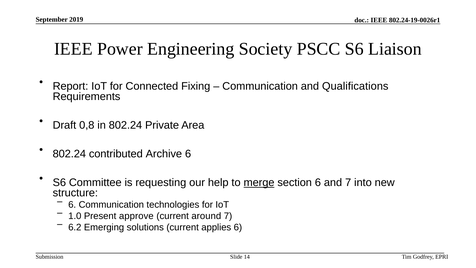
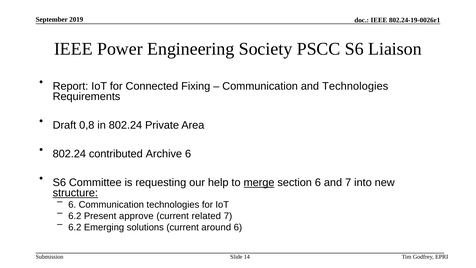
and Qualifications: Qualifications -> Technologies
structure underline: none -> present
1.0 at (75, 216): 1.0 -> 6.2
around: around -> related
applies: applies -> around
